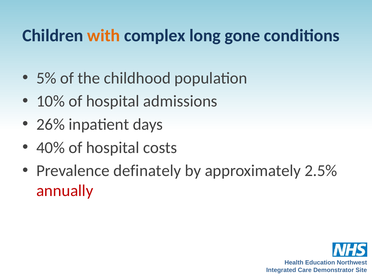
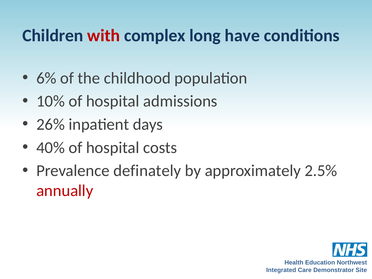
with colour: orange -> red
gone: gone -> have
5%: 5% -> 6%
